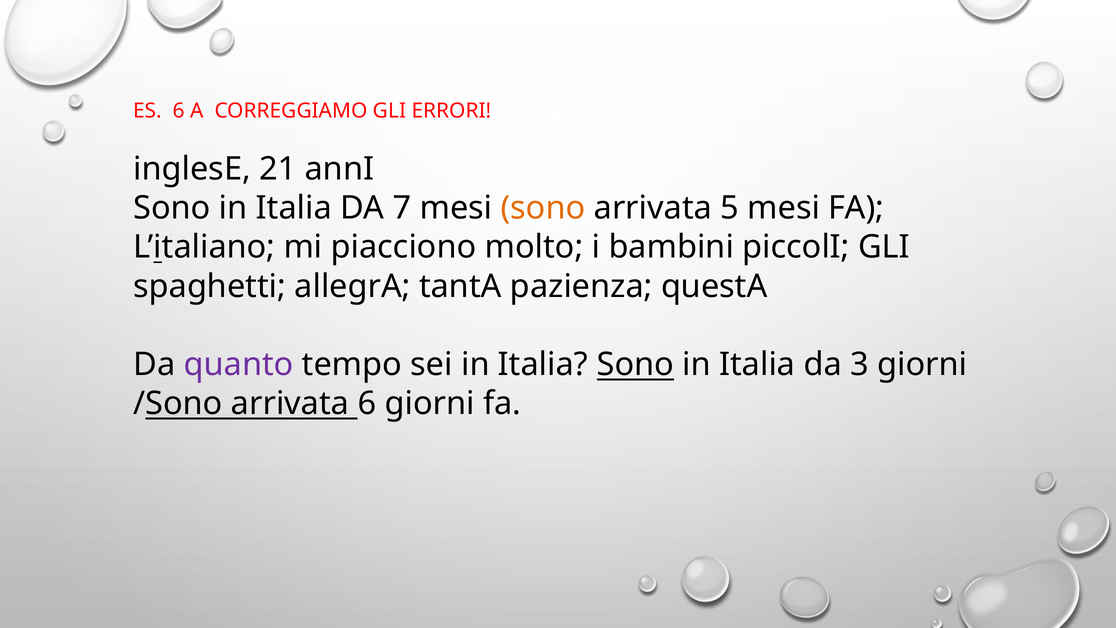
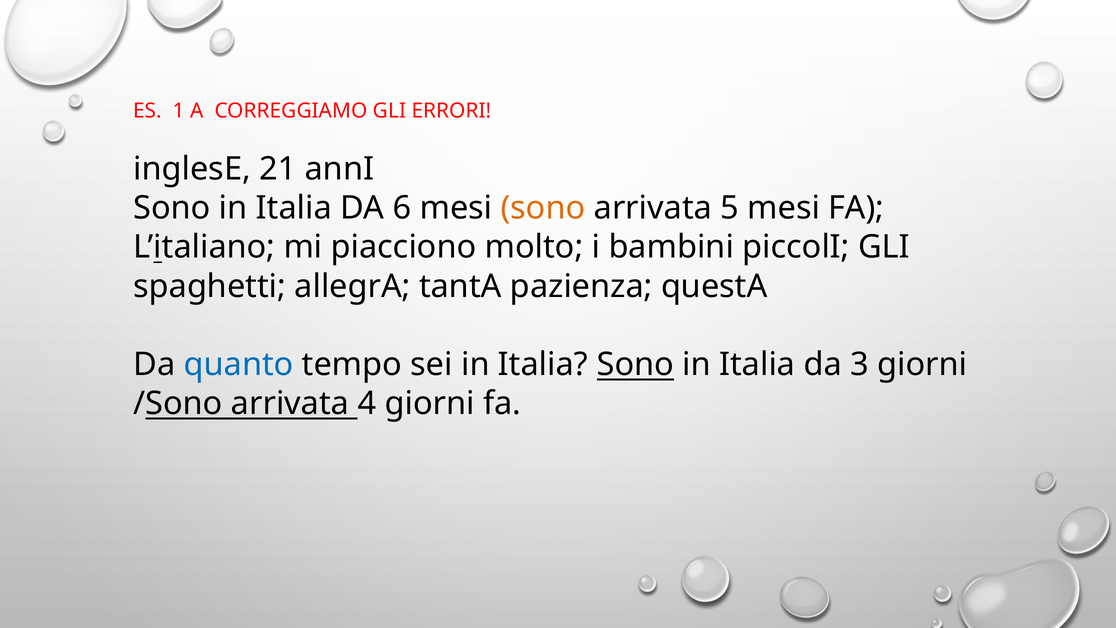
ES 6: 6 -> 1
7: 7 -> 6
quanto colour: purple -> blue
arrivata 6: 6 -> 4
